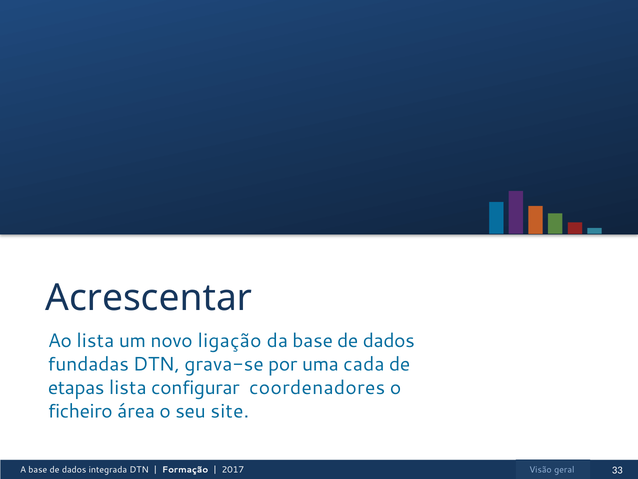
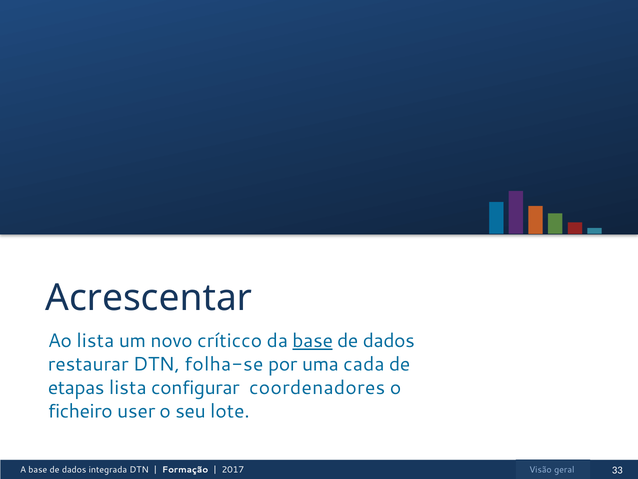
ligação: ligação -> críticco
base at (313, 341) underline: none -> present
fundadas: fundadas -> restaurar
grava-se: grava-se -> folha-se
área: área -> user
site: site -> lote
